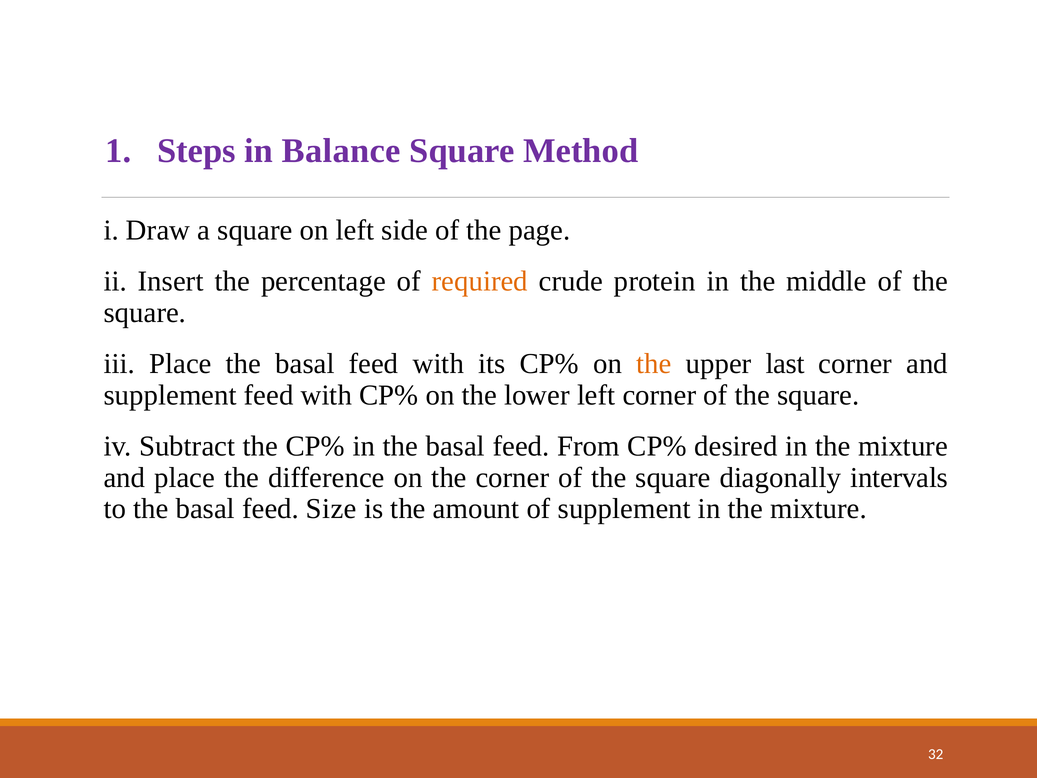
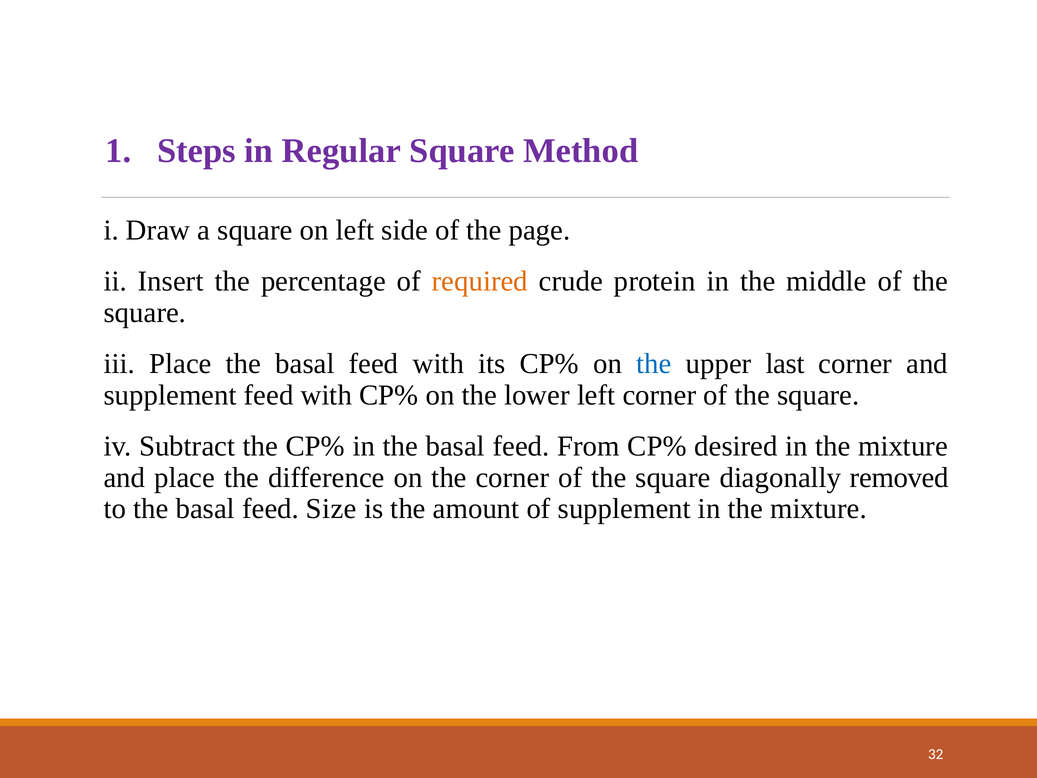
Balance: Balance -> Regular
the at (654, 364) colour: orange -> blue
intervals: intervals -> removed
